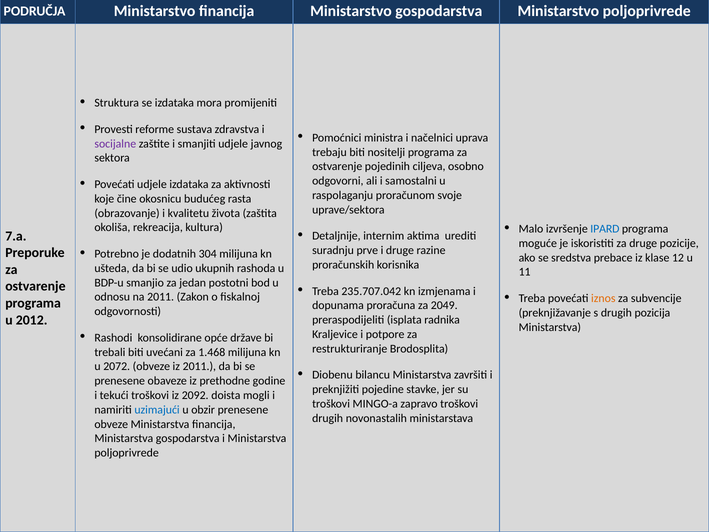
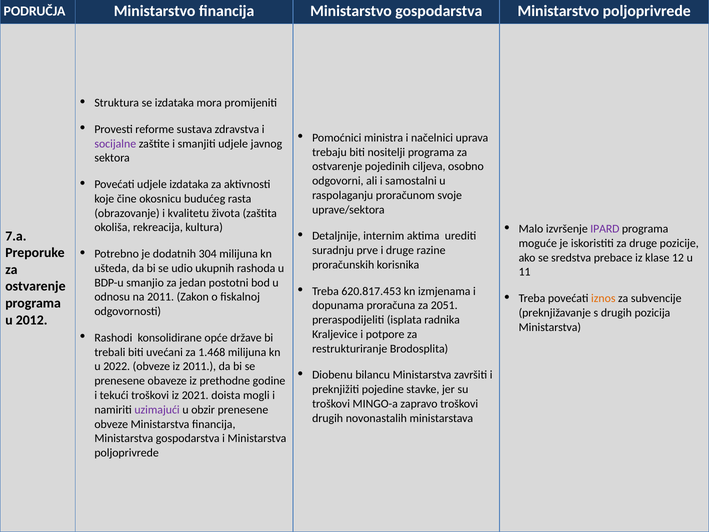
IPARD colour: blue -> purple
235.707.042: 235.707.042 -> 620.817.453
2049: 2049 -> 2051
2072: 2072 -> 2022
2092: 2092 -> 2021
uzimajući colour: blue -> purple
